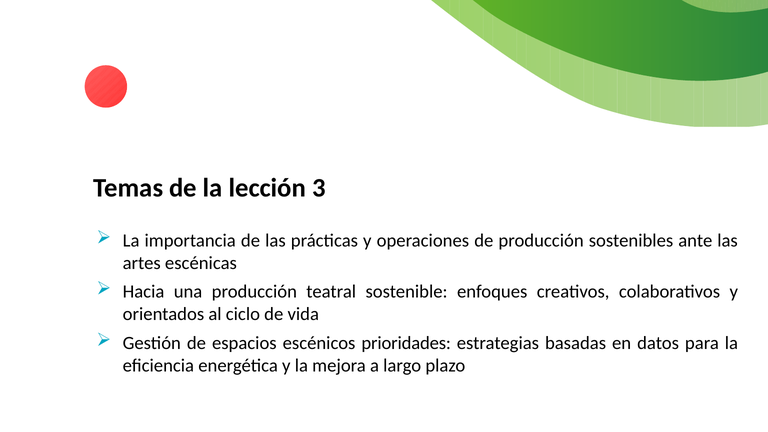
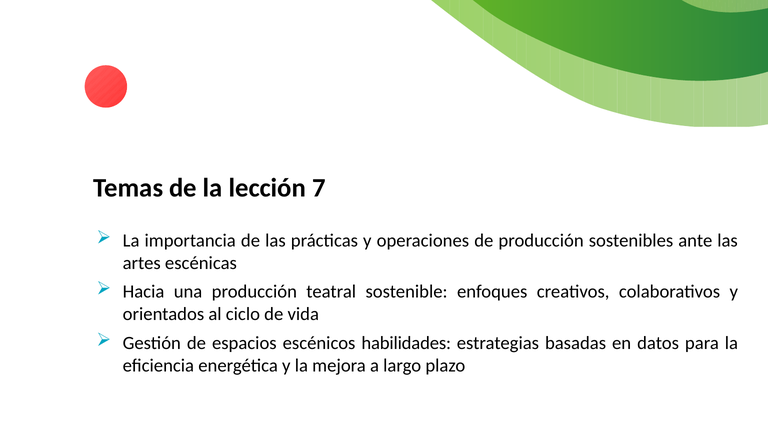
3: 3 -> 7
prioridades: prioridades -> habilidades
